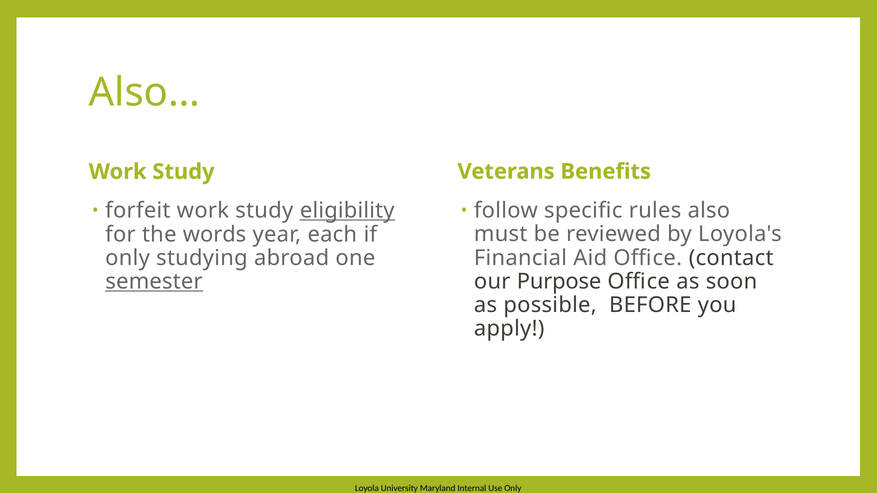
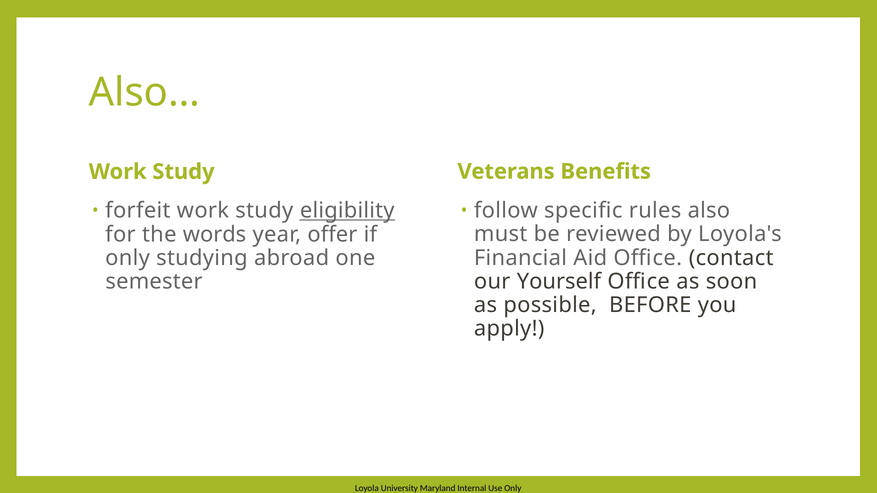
each: each -> offer
Purpose: Purpose -> Yourself
semester underline: present -> none
